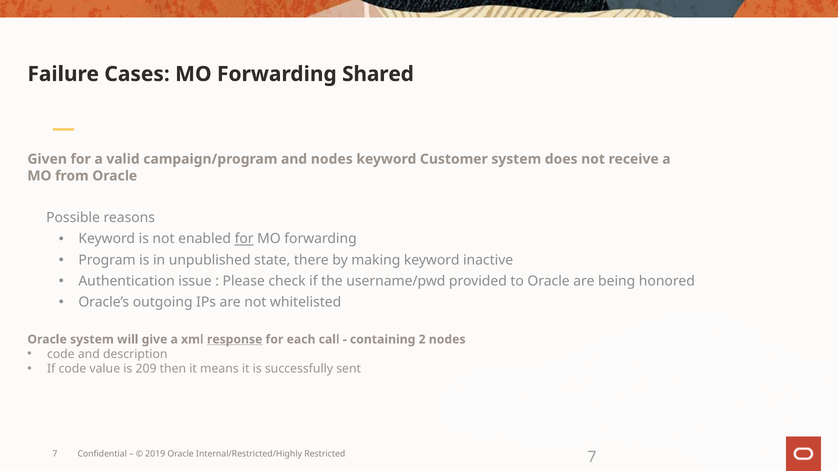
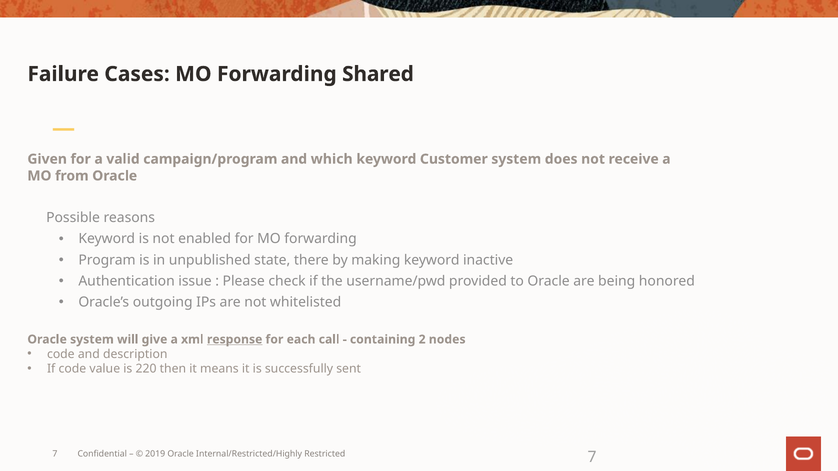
and nodes: nodes -> which
for at (244, 239) underline: present -> none
209: 209 -> 220
